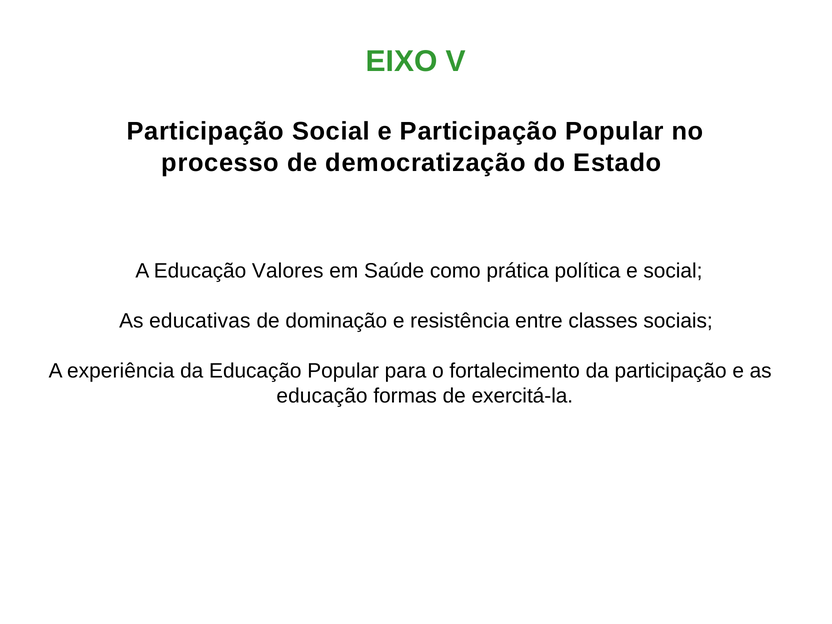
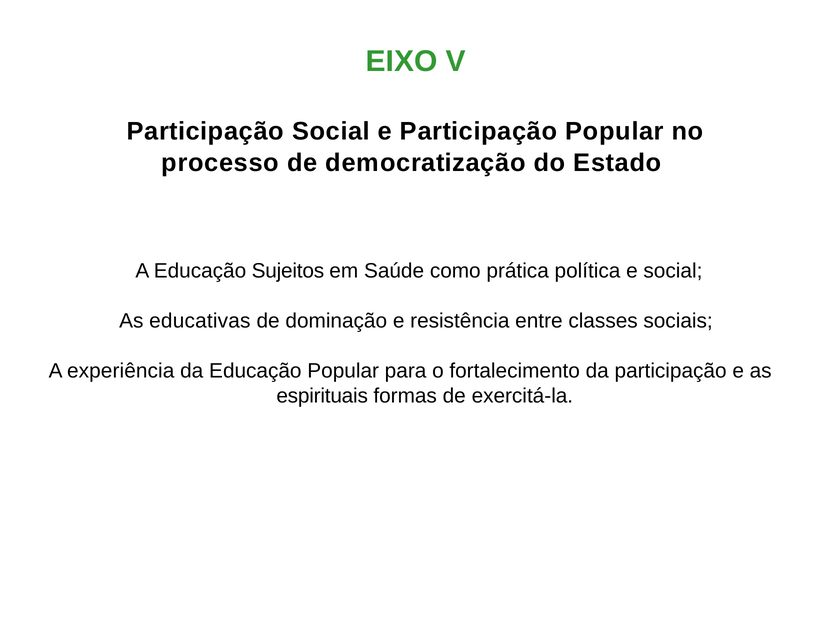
Valores: Valores -> Sujeitos
educação at (322, 396): educação -> espirituais
